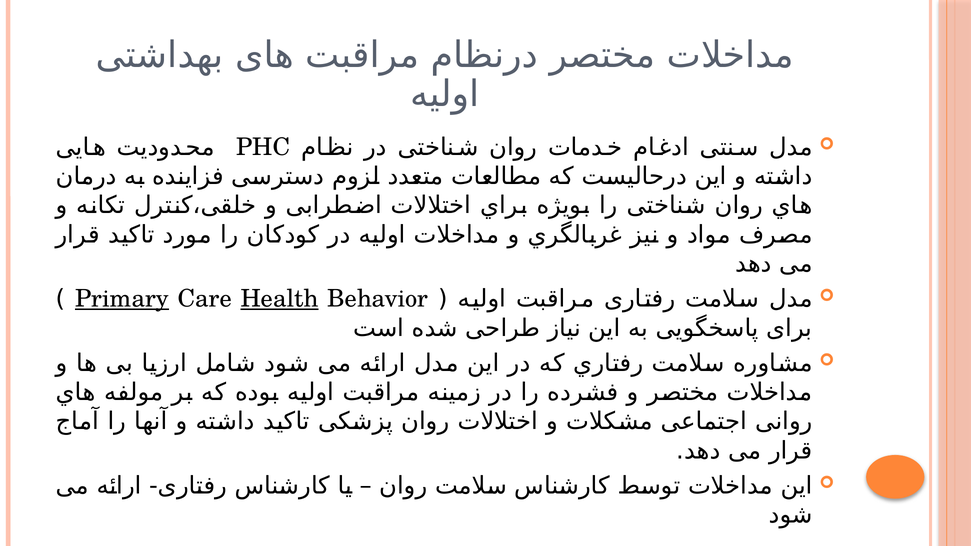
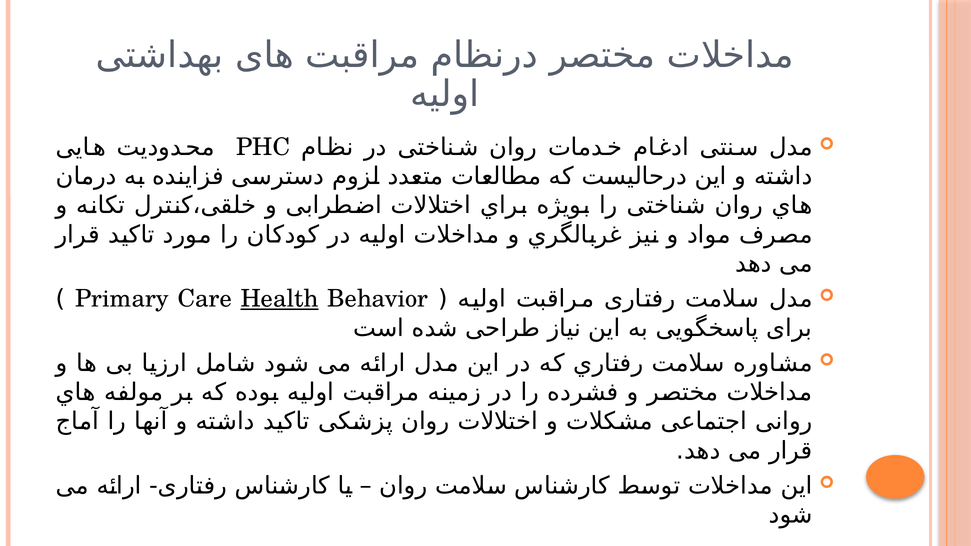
Primary underline: present -> none
